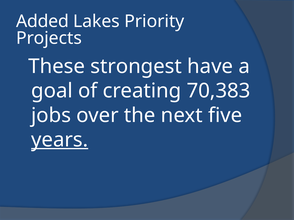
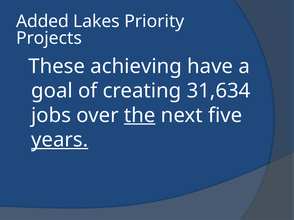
strongest: strongest -> achieving
70,383: 70,383 -> 31,634
the underline: none -> present
